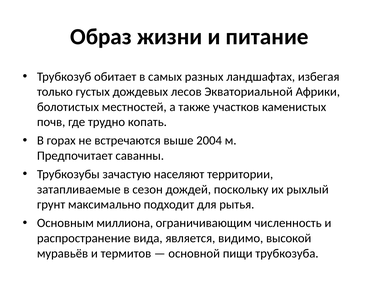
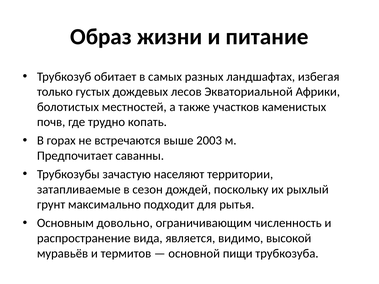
2004: 2004 -> 2003
миллиона: миллиона -> довольно
